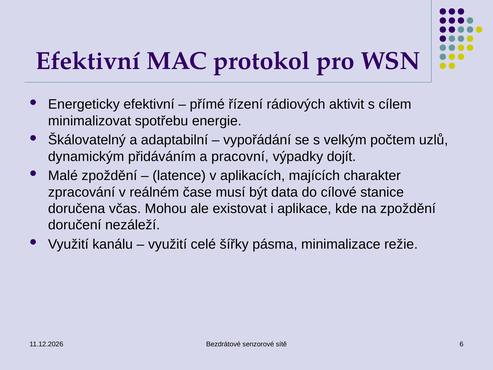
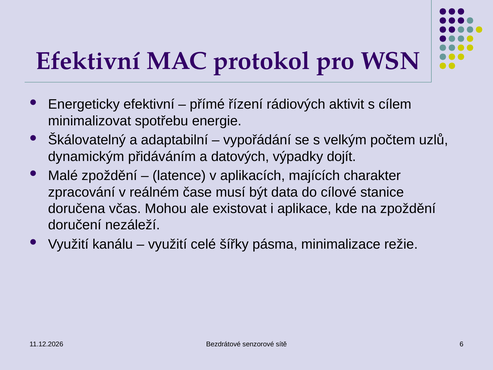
pracovní: pracovní -> datových
